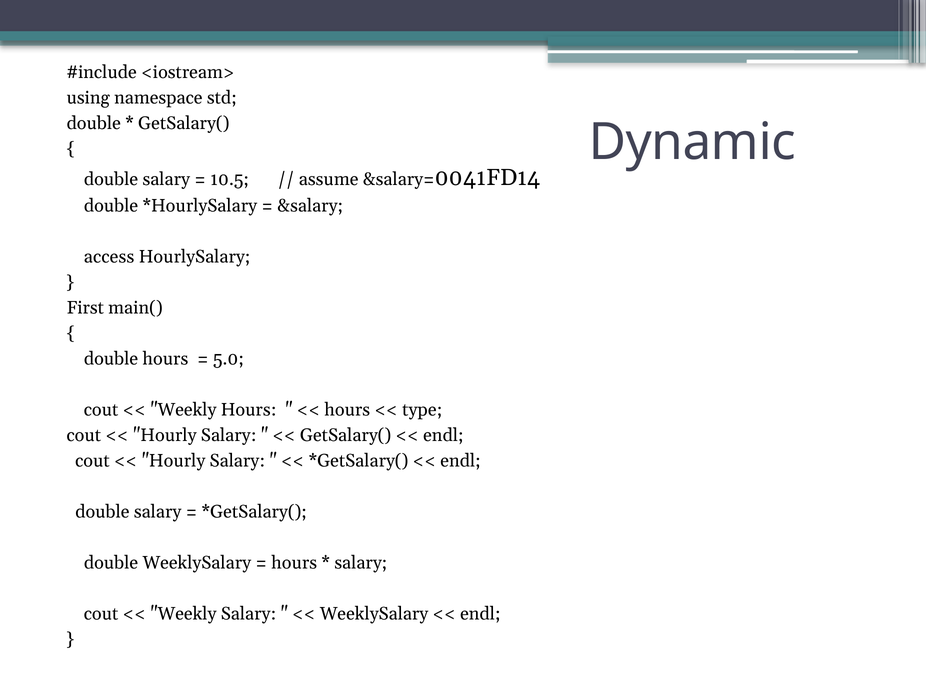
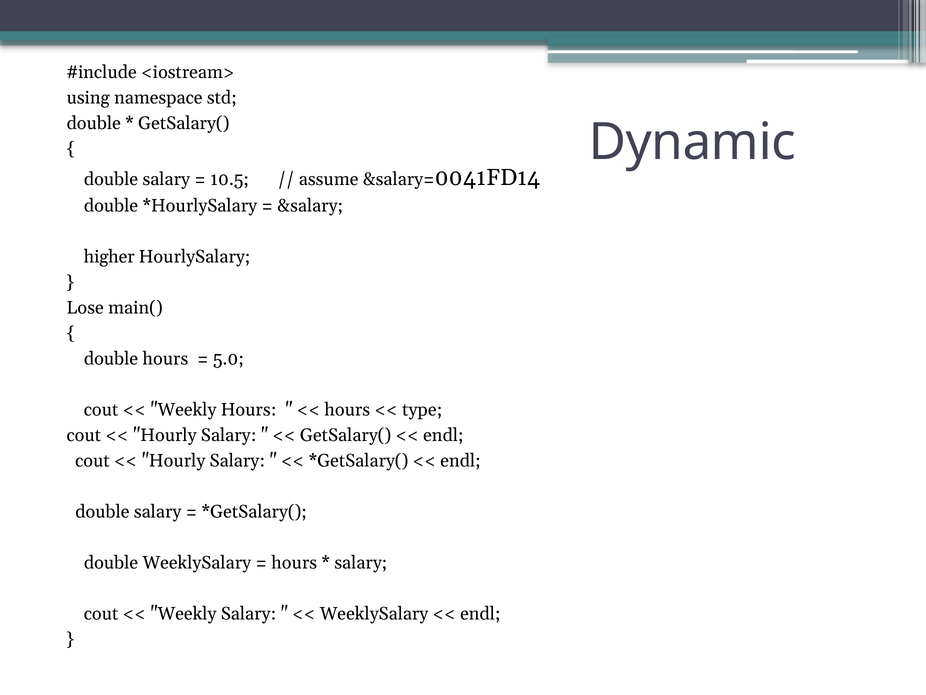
access: access -> higher
First: First -> Lose
